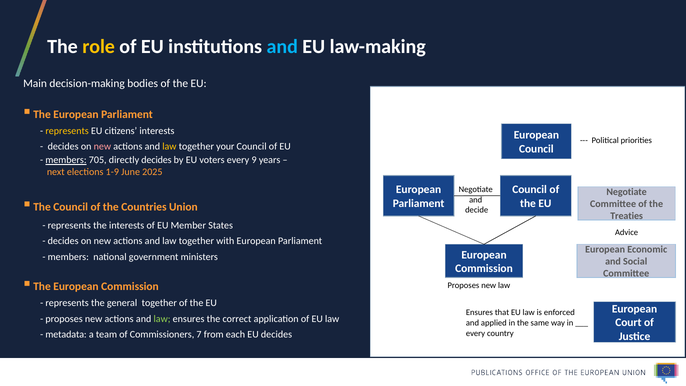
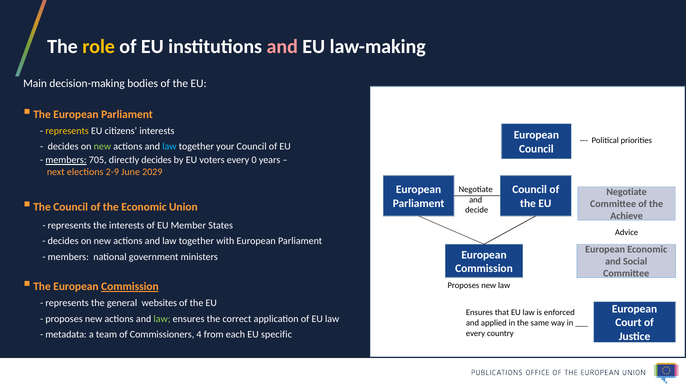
and at (282, 47) colour: light blue -> pink
new at (102, 146) colour: pink -> light green
law at (169, 146) colour: yellow -> light blue
9: 9 -> 0
1-9: 1-9 -> 2-9
2025: 2025 -> 2029
the Countries: Countries -> Economic
Treaties: Treaties -> Achieve
Commission at (130, 287) underline: none -> present
general together: together -> websites
7: 7 -> 4
EU decides: decides -> specific
